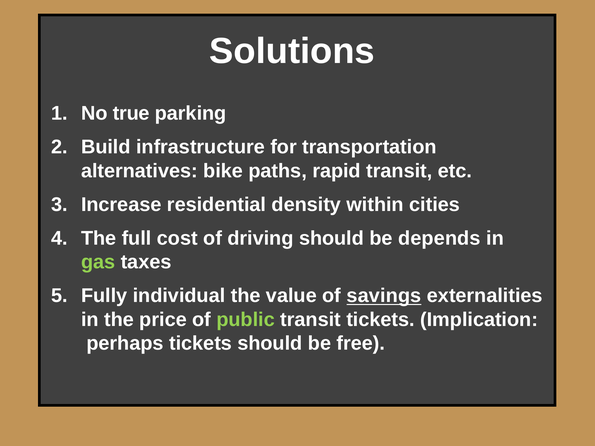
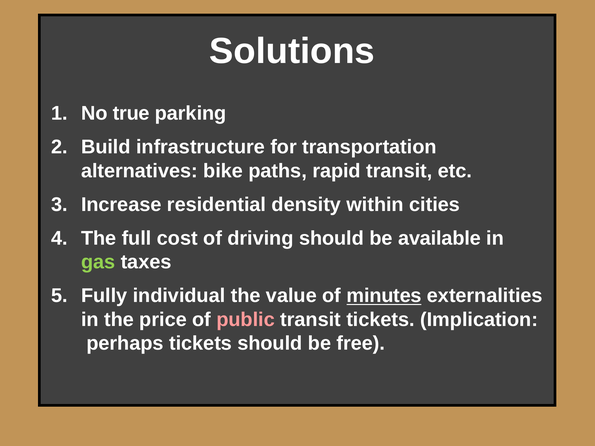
depends: depends -> available
savings: savings -> minutes
public colour: light green -> pink
